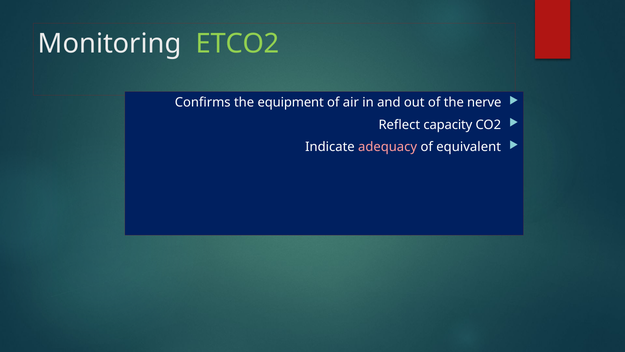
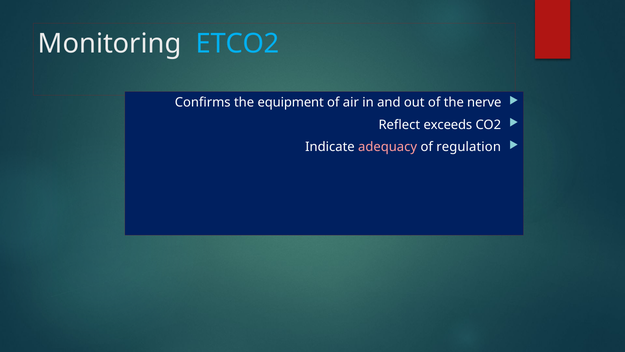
ETCO2 colour: light green -> light blue
capacity: capacity -> exceeds
equivalent: equivalent -> regulation
